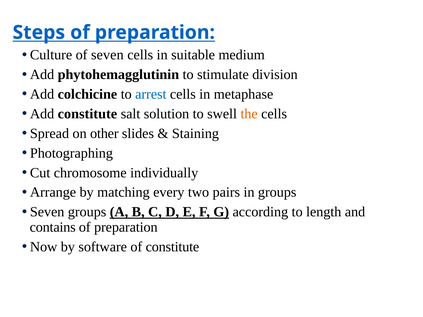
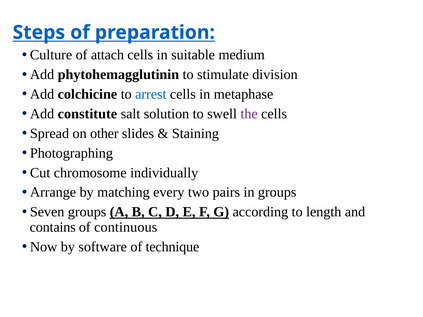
of seven: seven -> attach
the colour: orange -> purple
preparation at (126, 227): preparation -> continuous
of constitute: constitute -> technique
